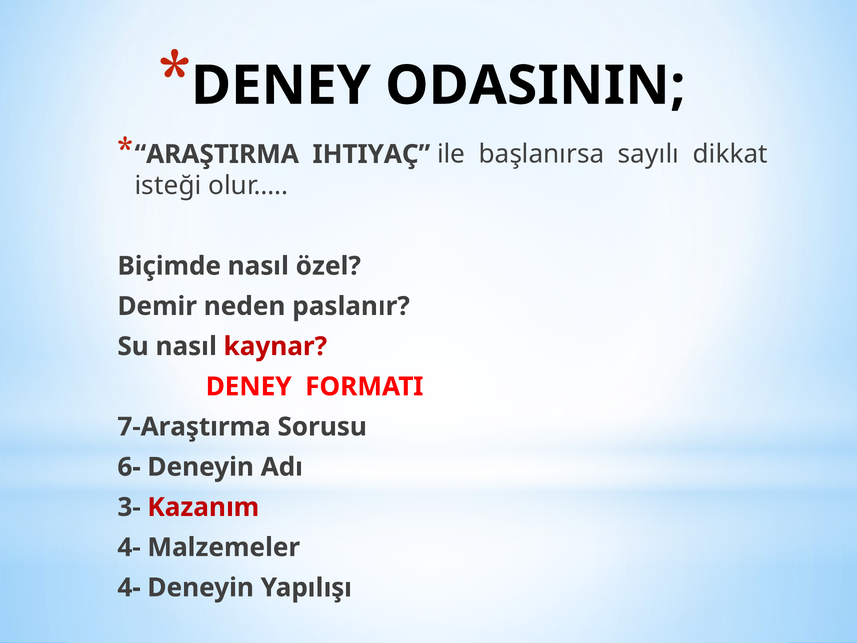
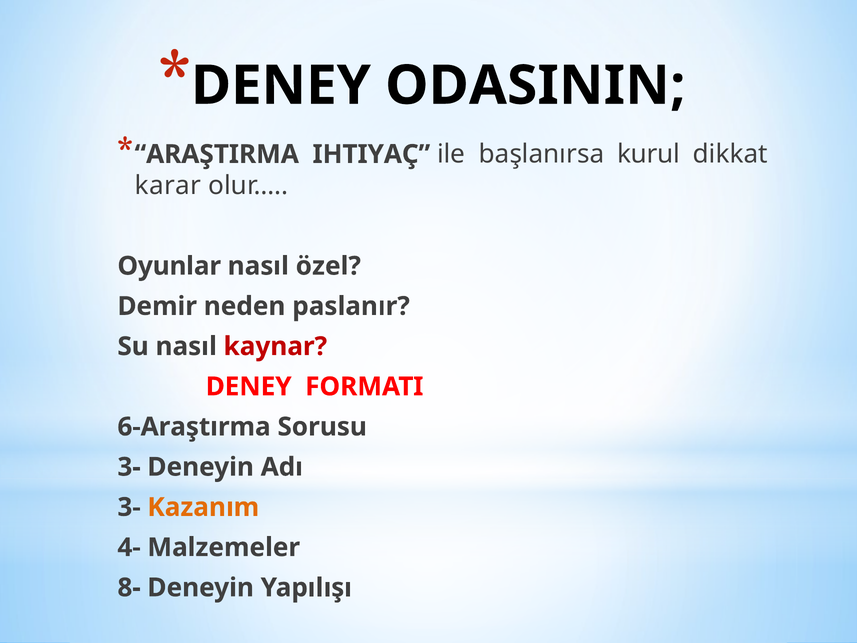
sayılı: sayılı -> kurul
isteği: isteği -> karar
Biçimde: Biçimde -> Oyunlar
7-Araştırma: 7-Araştırma -> 6-Araştırma
6- at (129, 467): 6- -> 3-
Kazanım colour: red -> orange
4- at (129, 587): 4- -> 8-
